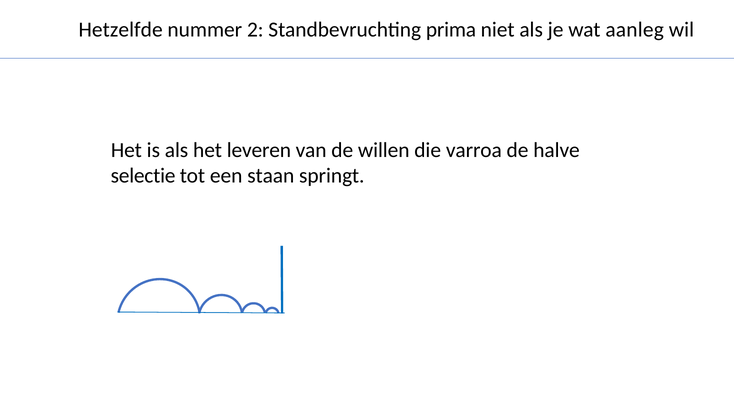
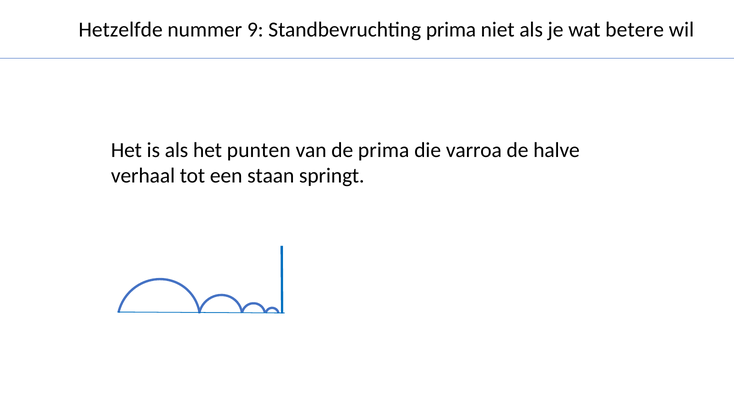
2: 2 -> 9
aanleg: aanleg -> betere
leveren: leveren -> punten
de willen: willen -> prima
selectie: selectie -> verhaal
